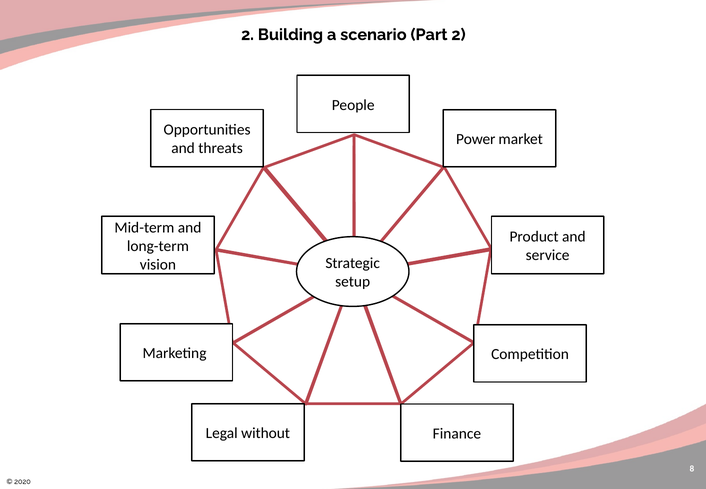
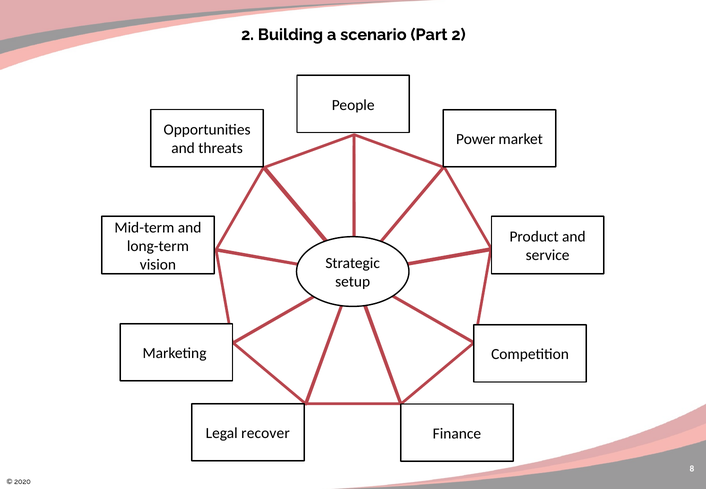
without: without -> recover
